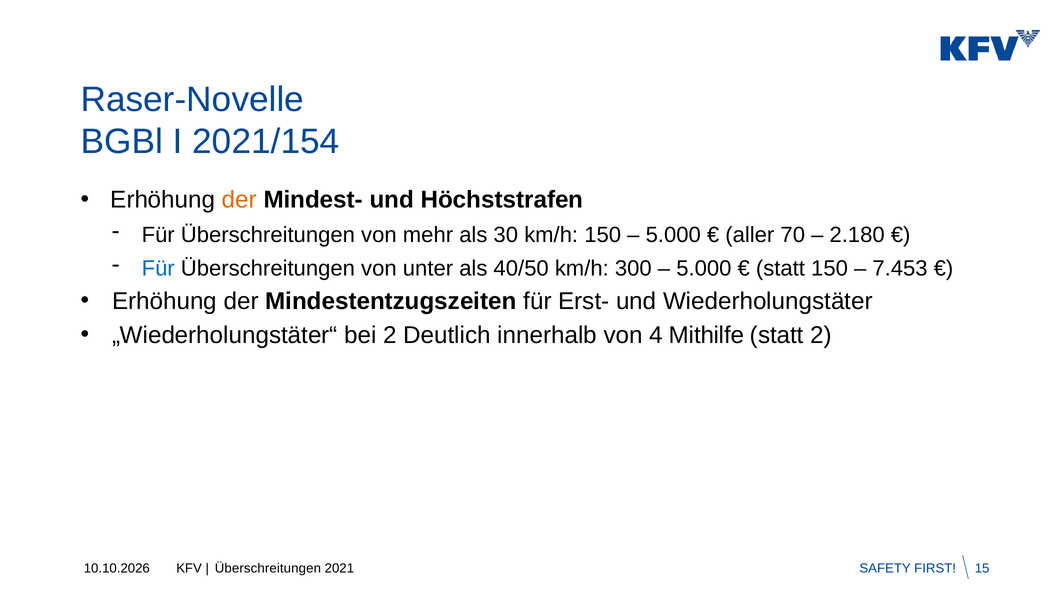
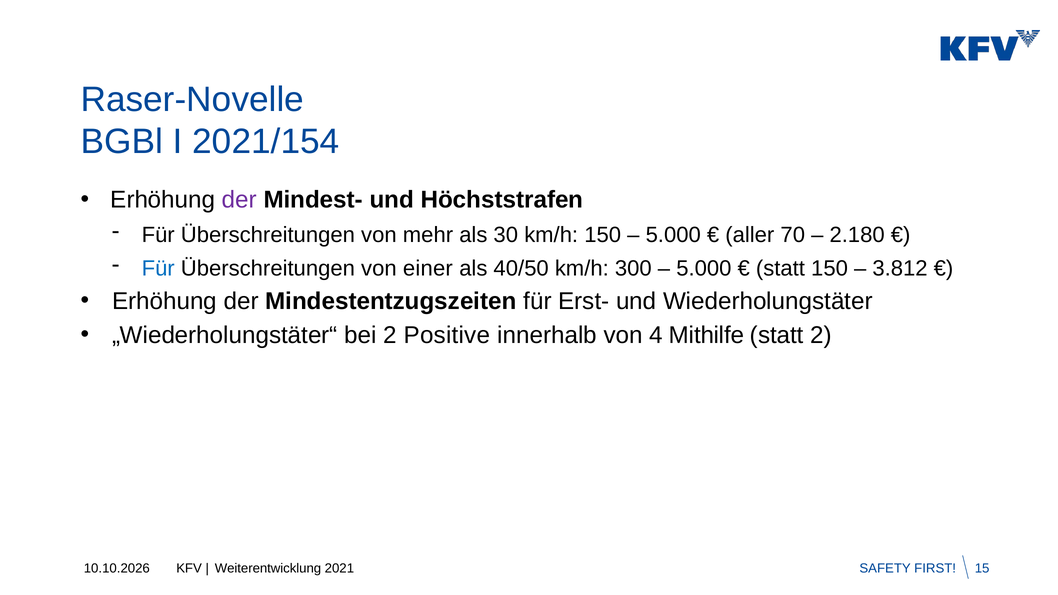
der at (239, 200) colour: orange -> purple
unter: unter -> einer
7.453: 7.453 -> 3.812
Deutlich: Deutlich -> Positive
Überschreitungen at (268, 568): Überschreitungen -> Weiterentwicklung
